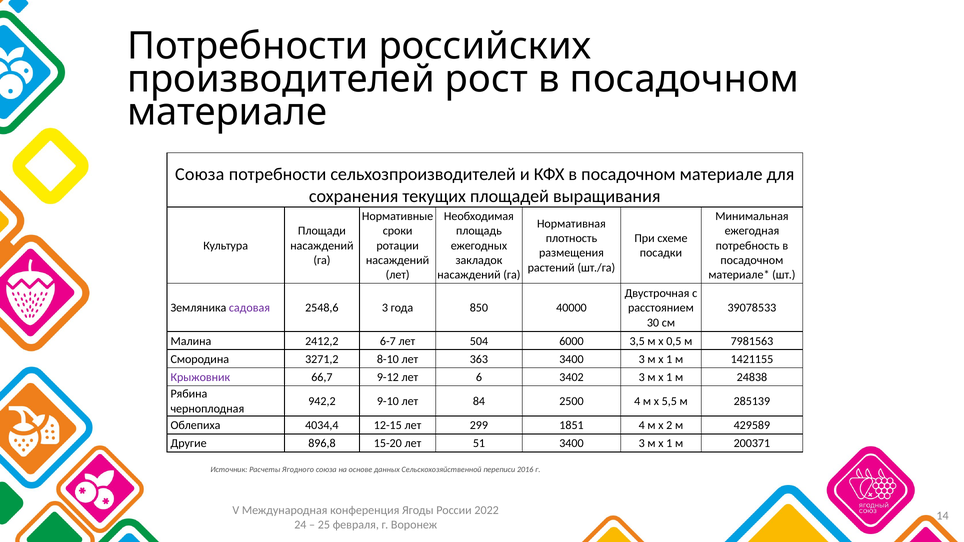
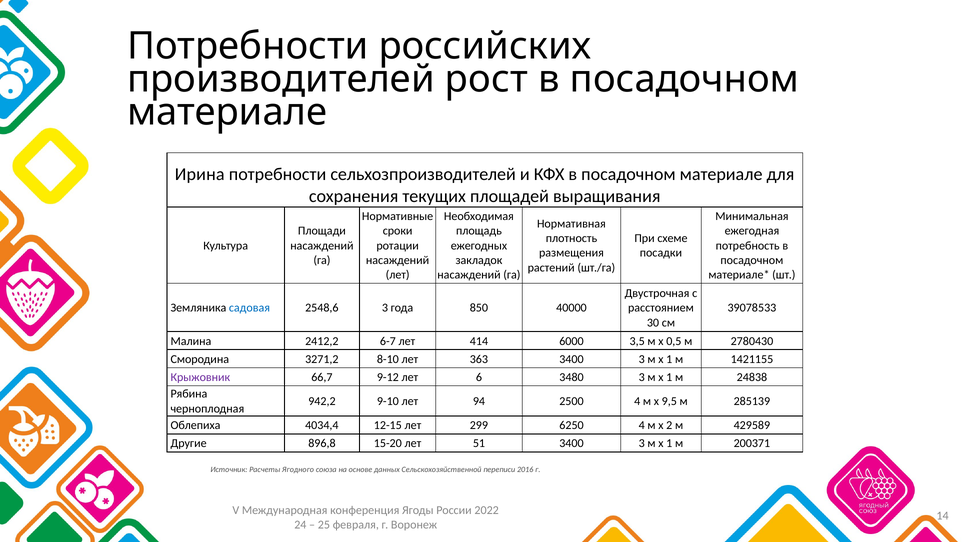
Союза at (200, 174): Союза -> Ирина
садовая colour: purple -> blue
504: 504 -> 414
7981563: 7981563 -> 2780430
3402: 3402 -> 3480
84: 84 -> 94
5,5: 5,5 -> 9,5
1851: 1851 -> 6250
